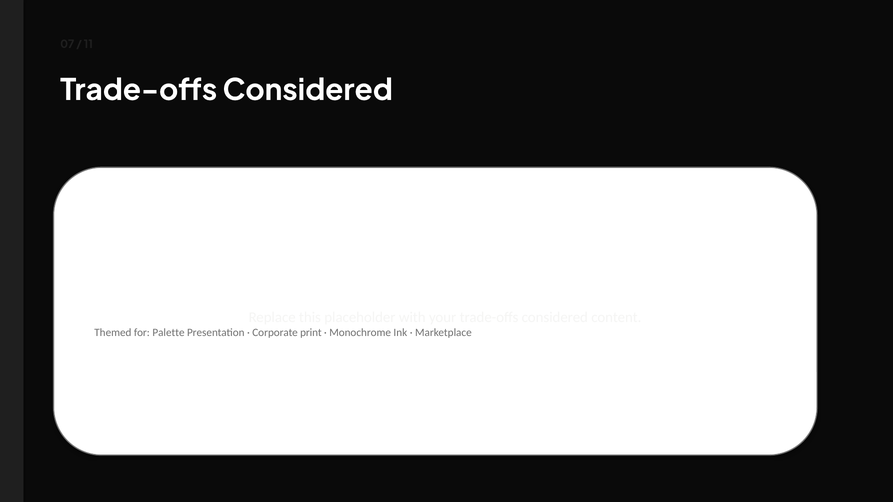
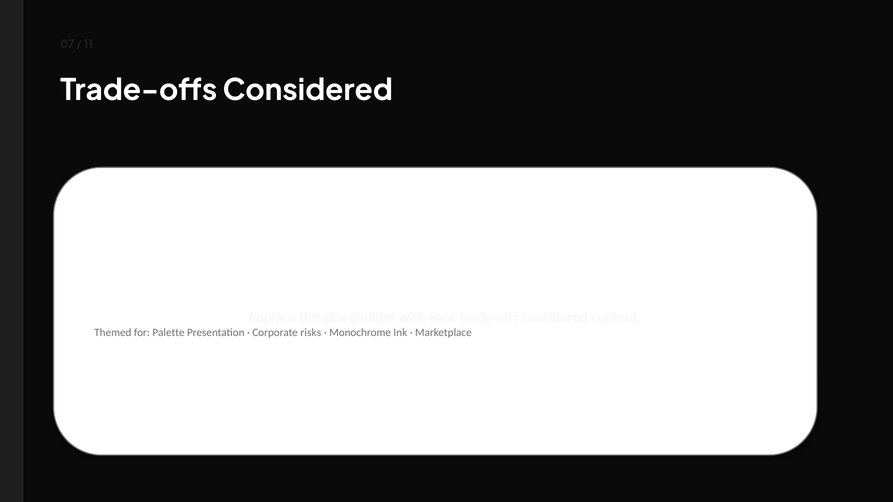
print: print -> risks
